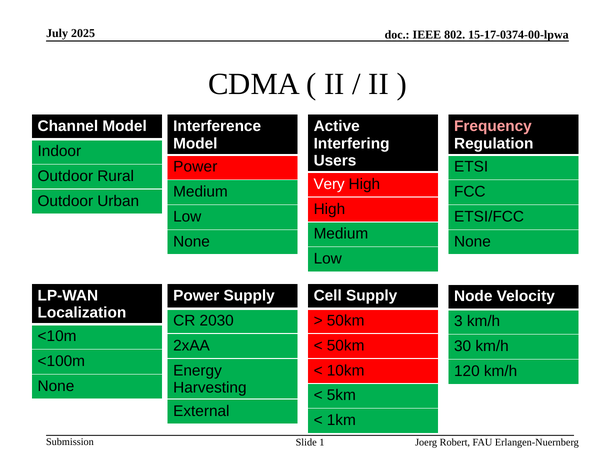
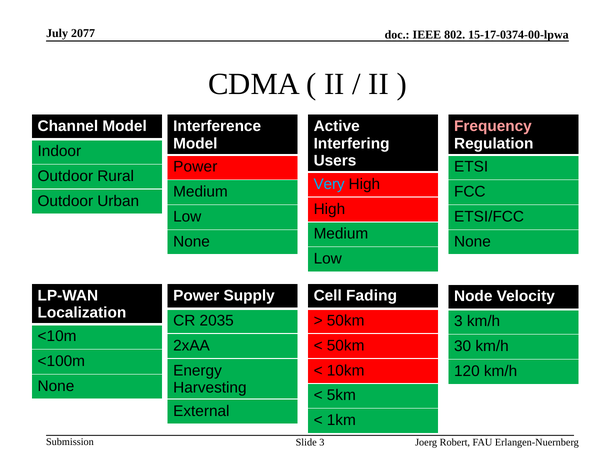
2025: 2025 -> 2077
Very colour: white -> light blue
Cell Supply: Supply -> Fading
2030: 2030 -> 2035
Slide 1: 1 -> 3
